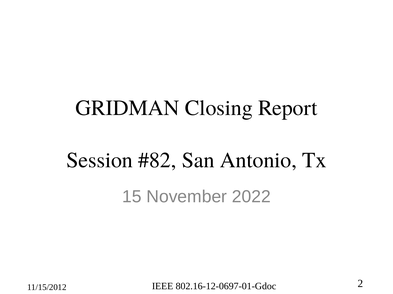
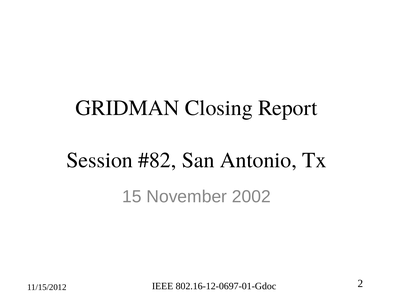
2022: 2022 -> 2002
